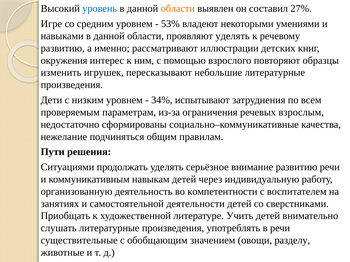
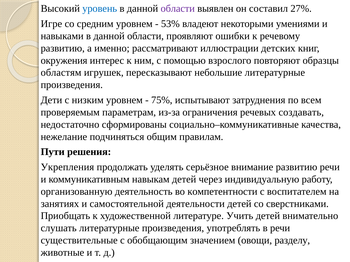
области at (178, 9) colour: orange -> purple
проявляют уделять: уделять -> ошибки
изменить: изменить -> областям
34%: 34% -> 75%
взрослым: взрослым -> создавать
Ситуациями: Ситуациями -> Укрепления
